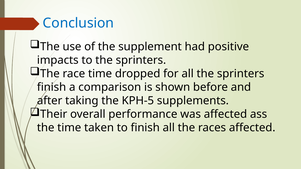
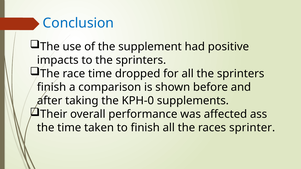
KPH-5: KPH-5 -> KPH-0
races affected: affected -> sprinter
